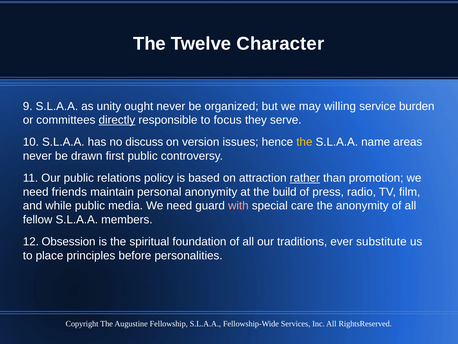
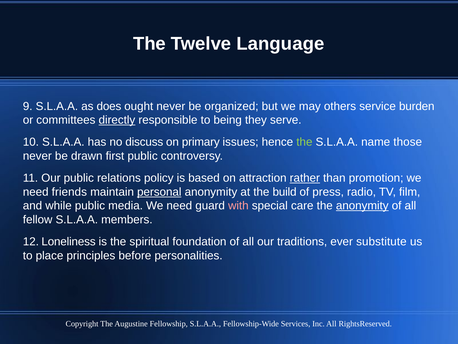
Character: Character -> Language
unity: unity -> does
willing: willing -> others
focus: focus -> being
version: version -> primary
the at (304, 142) colour: yellow -> light green
areas: areas -> those
personal underline: none -> present
anonymity at (362, 205) underline: none -> present
Obsession: Obsession -> Loneliness
